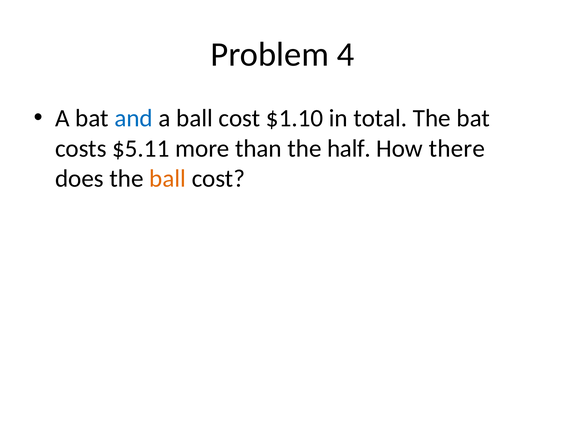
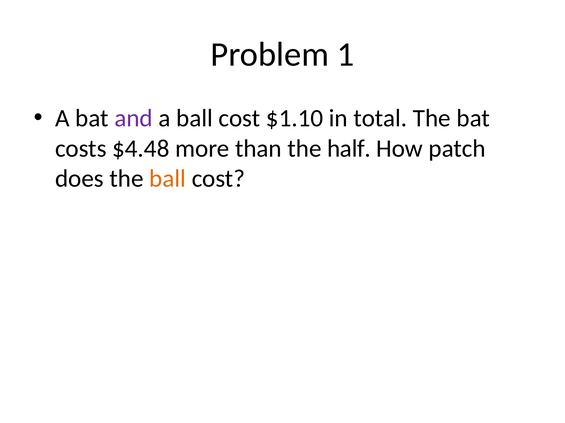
4: 4 -> 1
and colour: blue -> purple
$5.11: $5.11 -> $4.48
there: there -> patch
